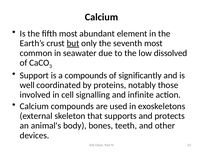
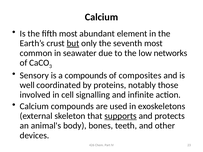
dissolved: dissolved -> networks
Support: Support -> Sensory
significantly: significantly -> composites
supports underline: none -> present
